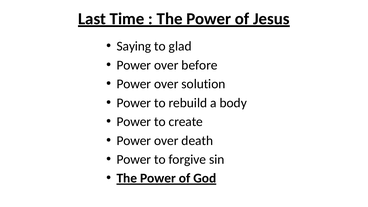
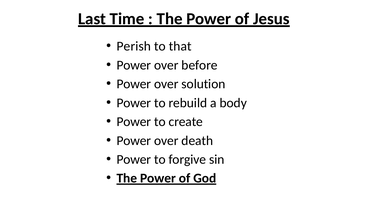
Saying: Saying -> Perish
glad: glad -> that
